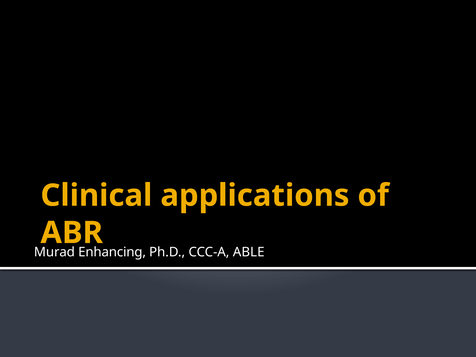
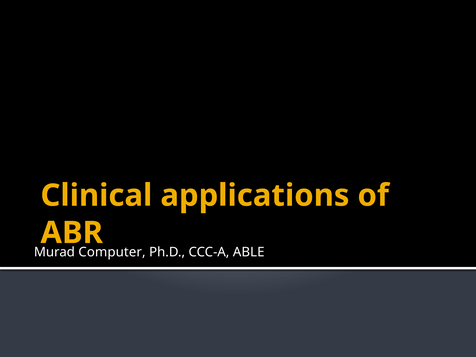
Enhancing: Enhancing -> Computer
